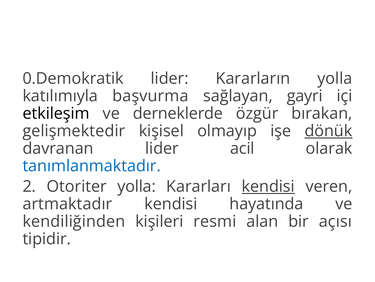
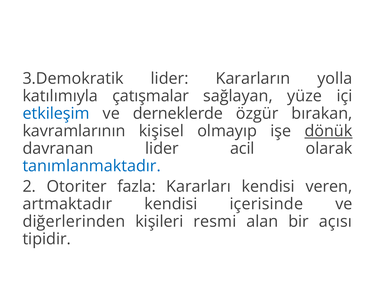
0.Demokratik: 0.Demokratik -> 3.Demokratik
başvurma: başvurma -> çatışmalar
gayri: gayri -> yüze
etkileşim colour: black -> blue
gelişmektedir: gelişmektedir -> kavramlarının
Otoriter yolla: yolla -> fazla
kendisi at (268, 186) underline: present -> none
hayatında: hayatında -> içerisinde
kendiliğinden: kendiliğinden -> diğerlerinden
